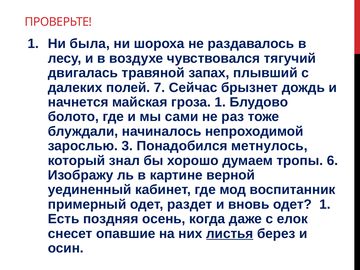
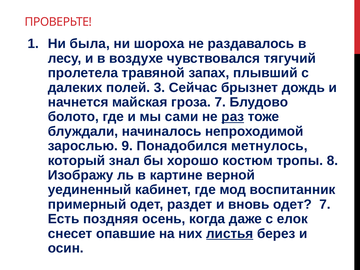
двигалась: двигалась -> пролетела
7: 7 -> 3
гроза 1: 1 -> 7
раз underline: none -> present
3: 3 -> 9
думаем: думаем -> костюм
6: 6 -> 8
одет 1: 1 -> 7
